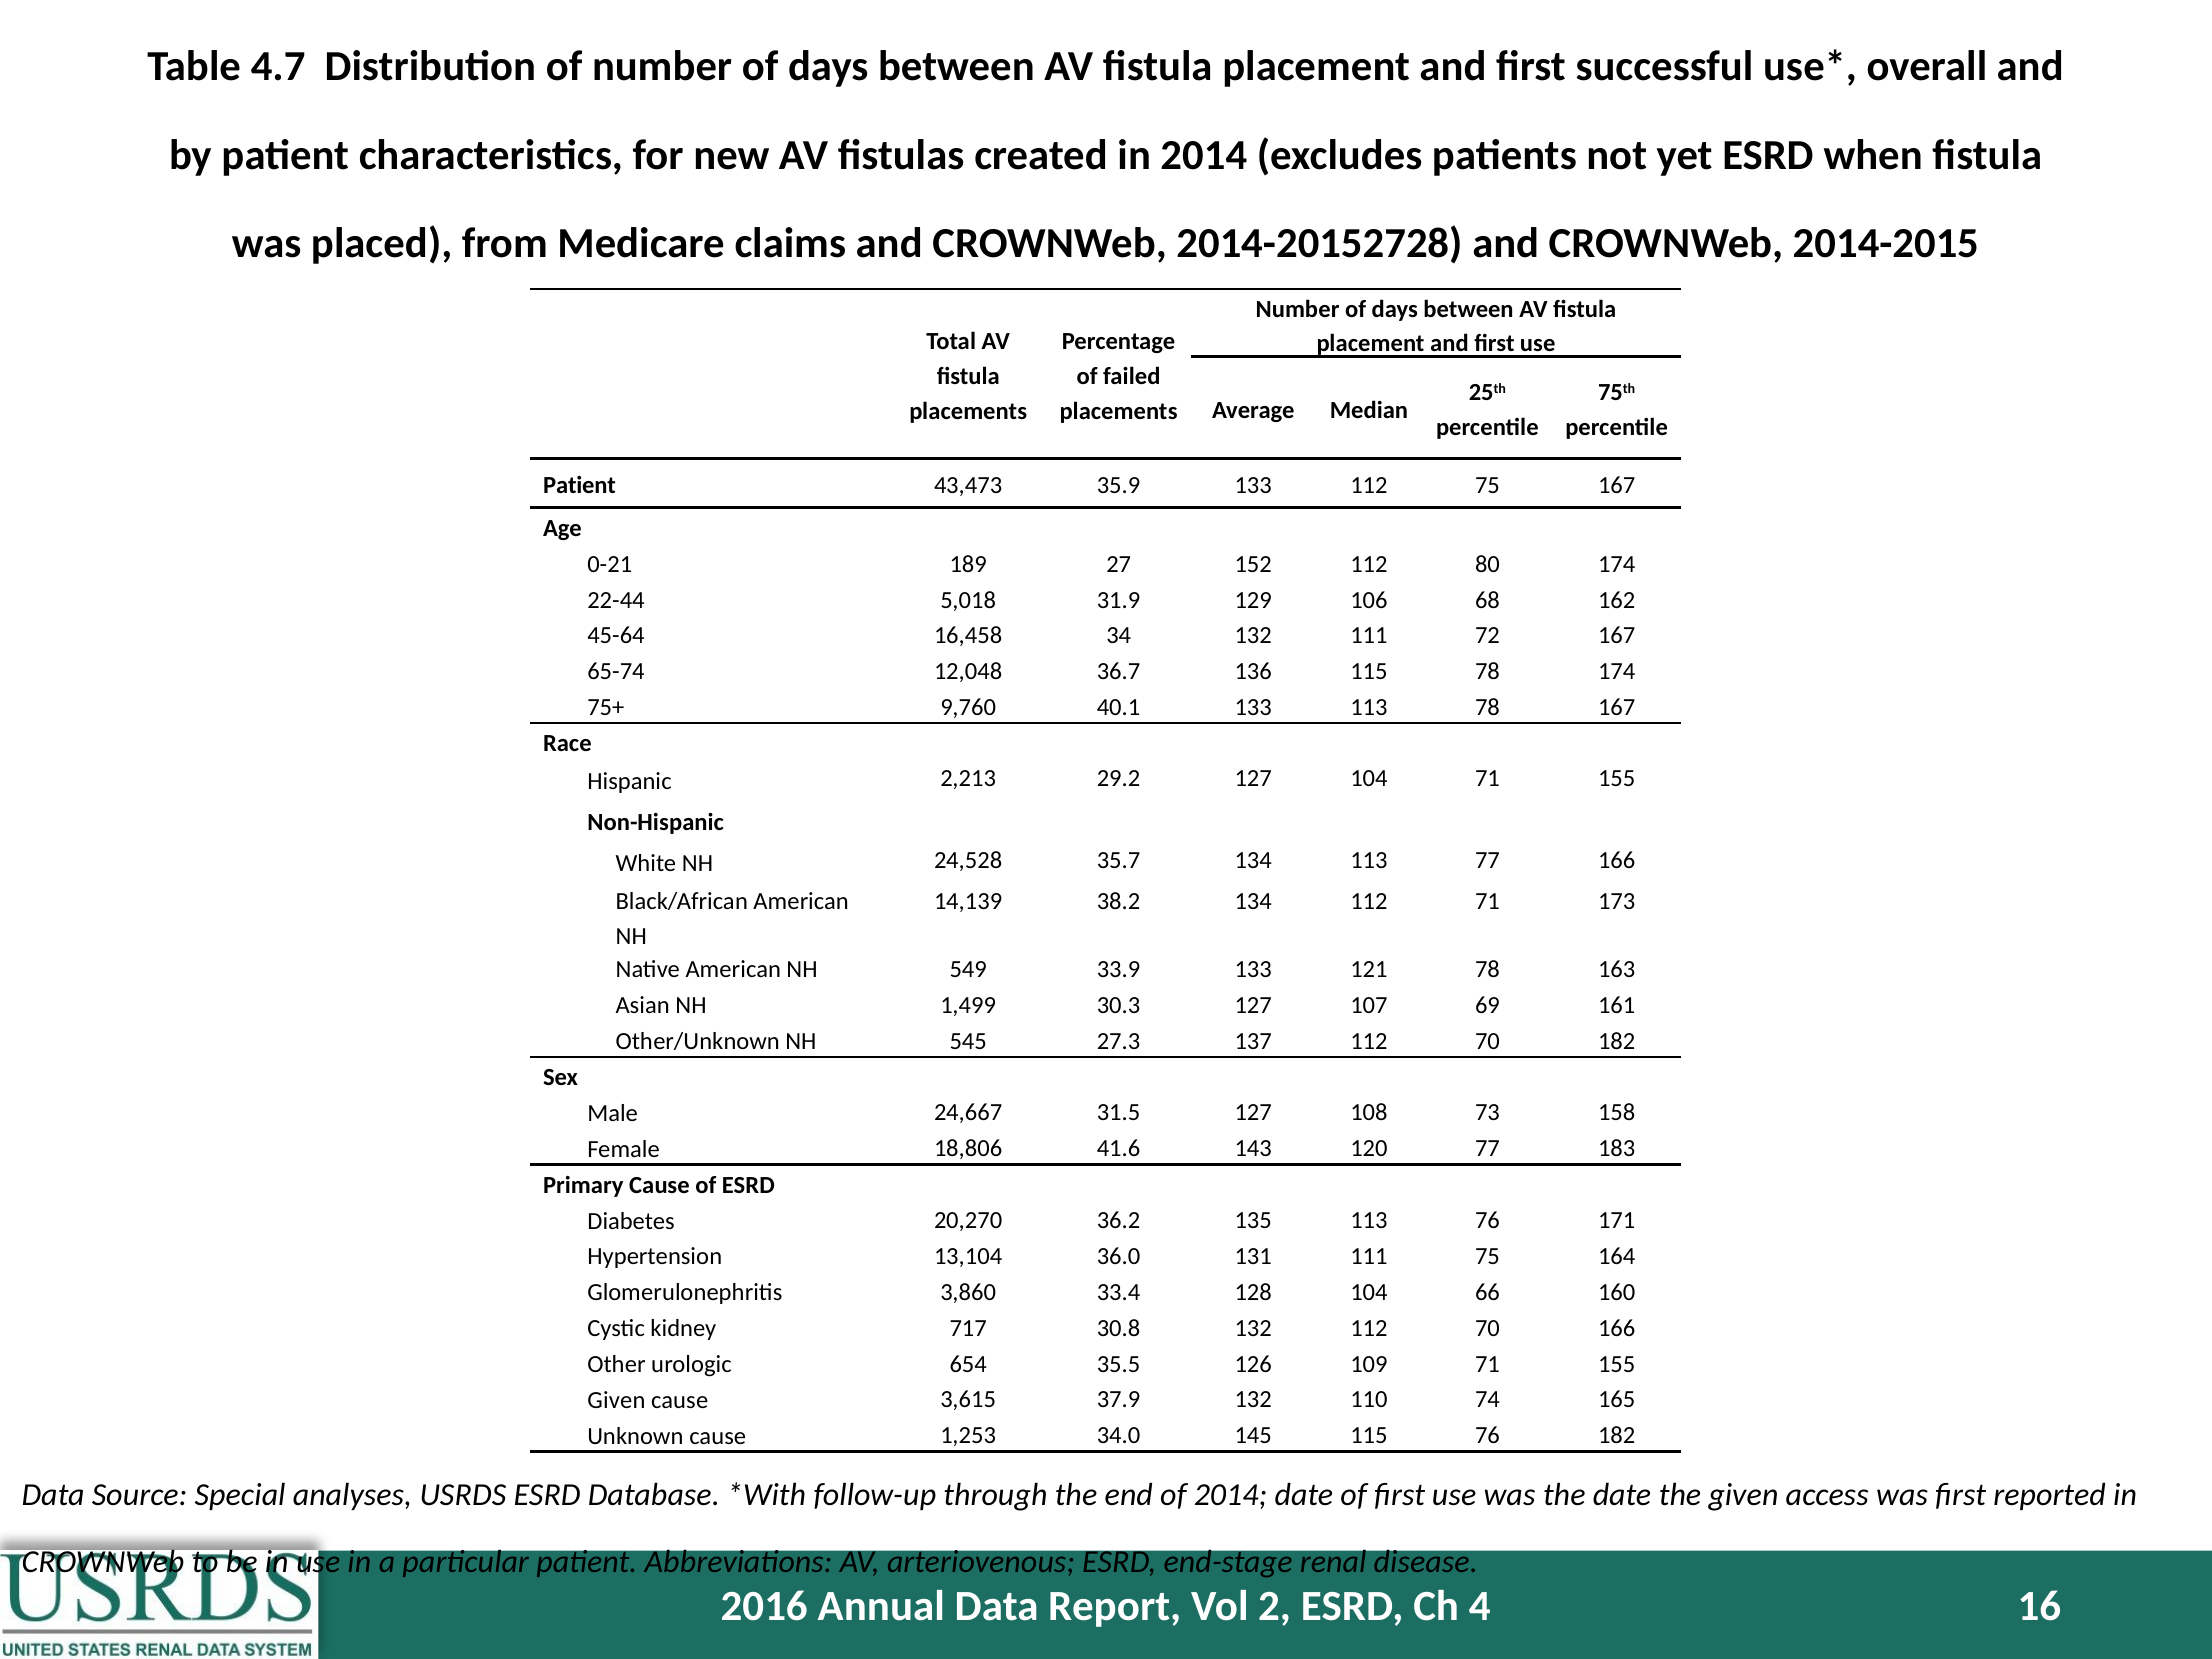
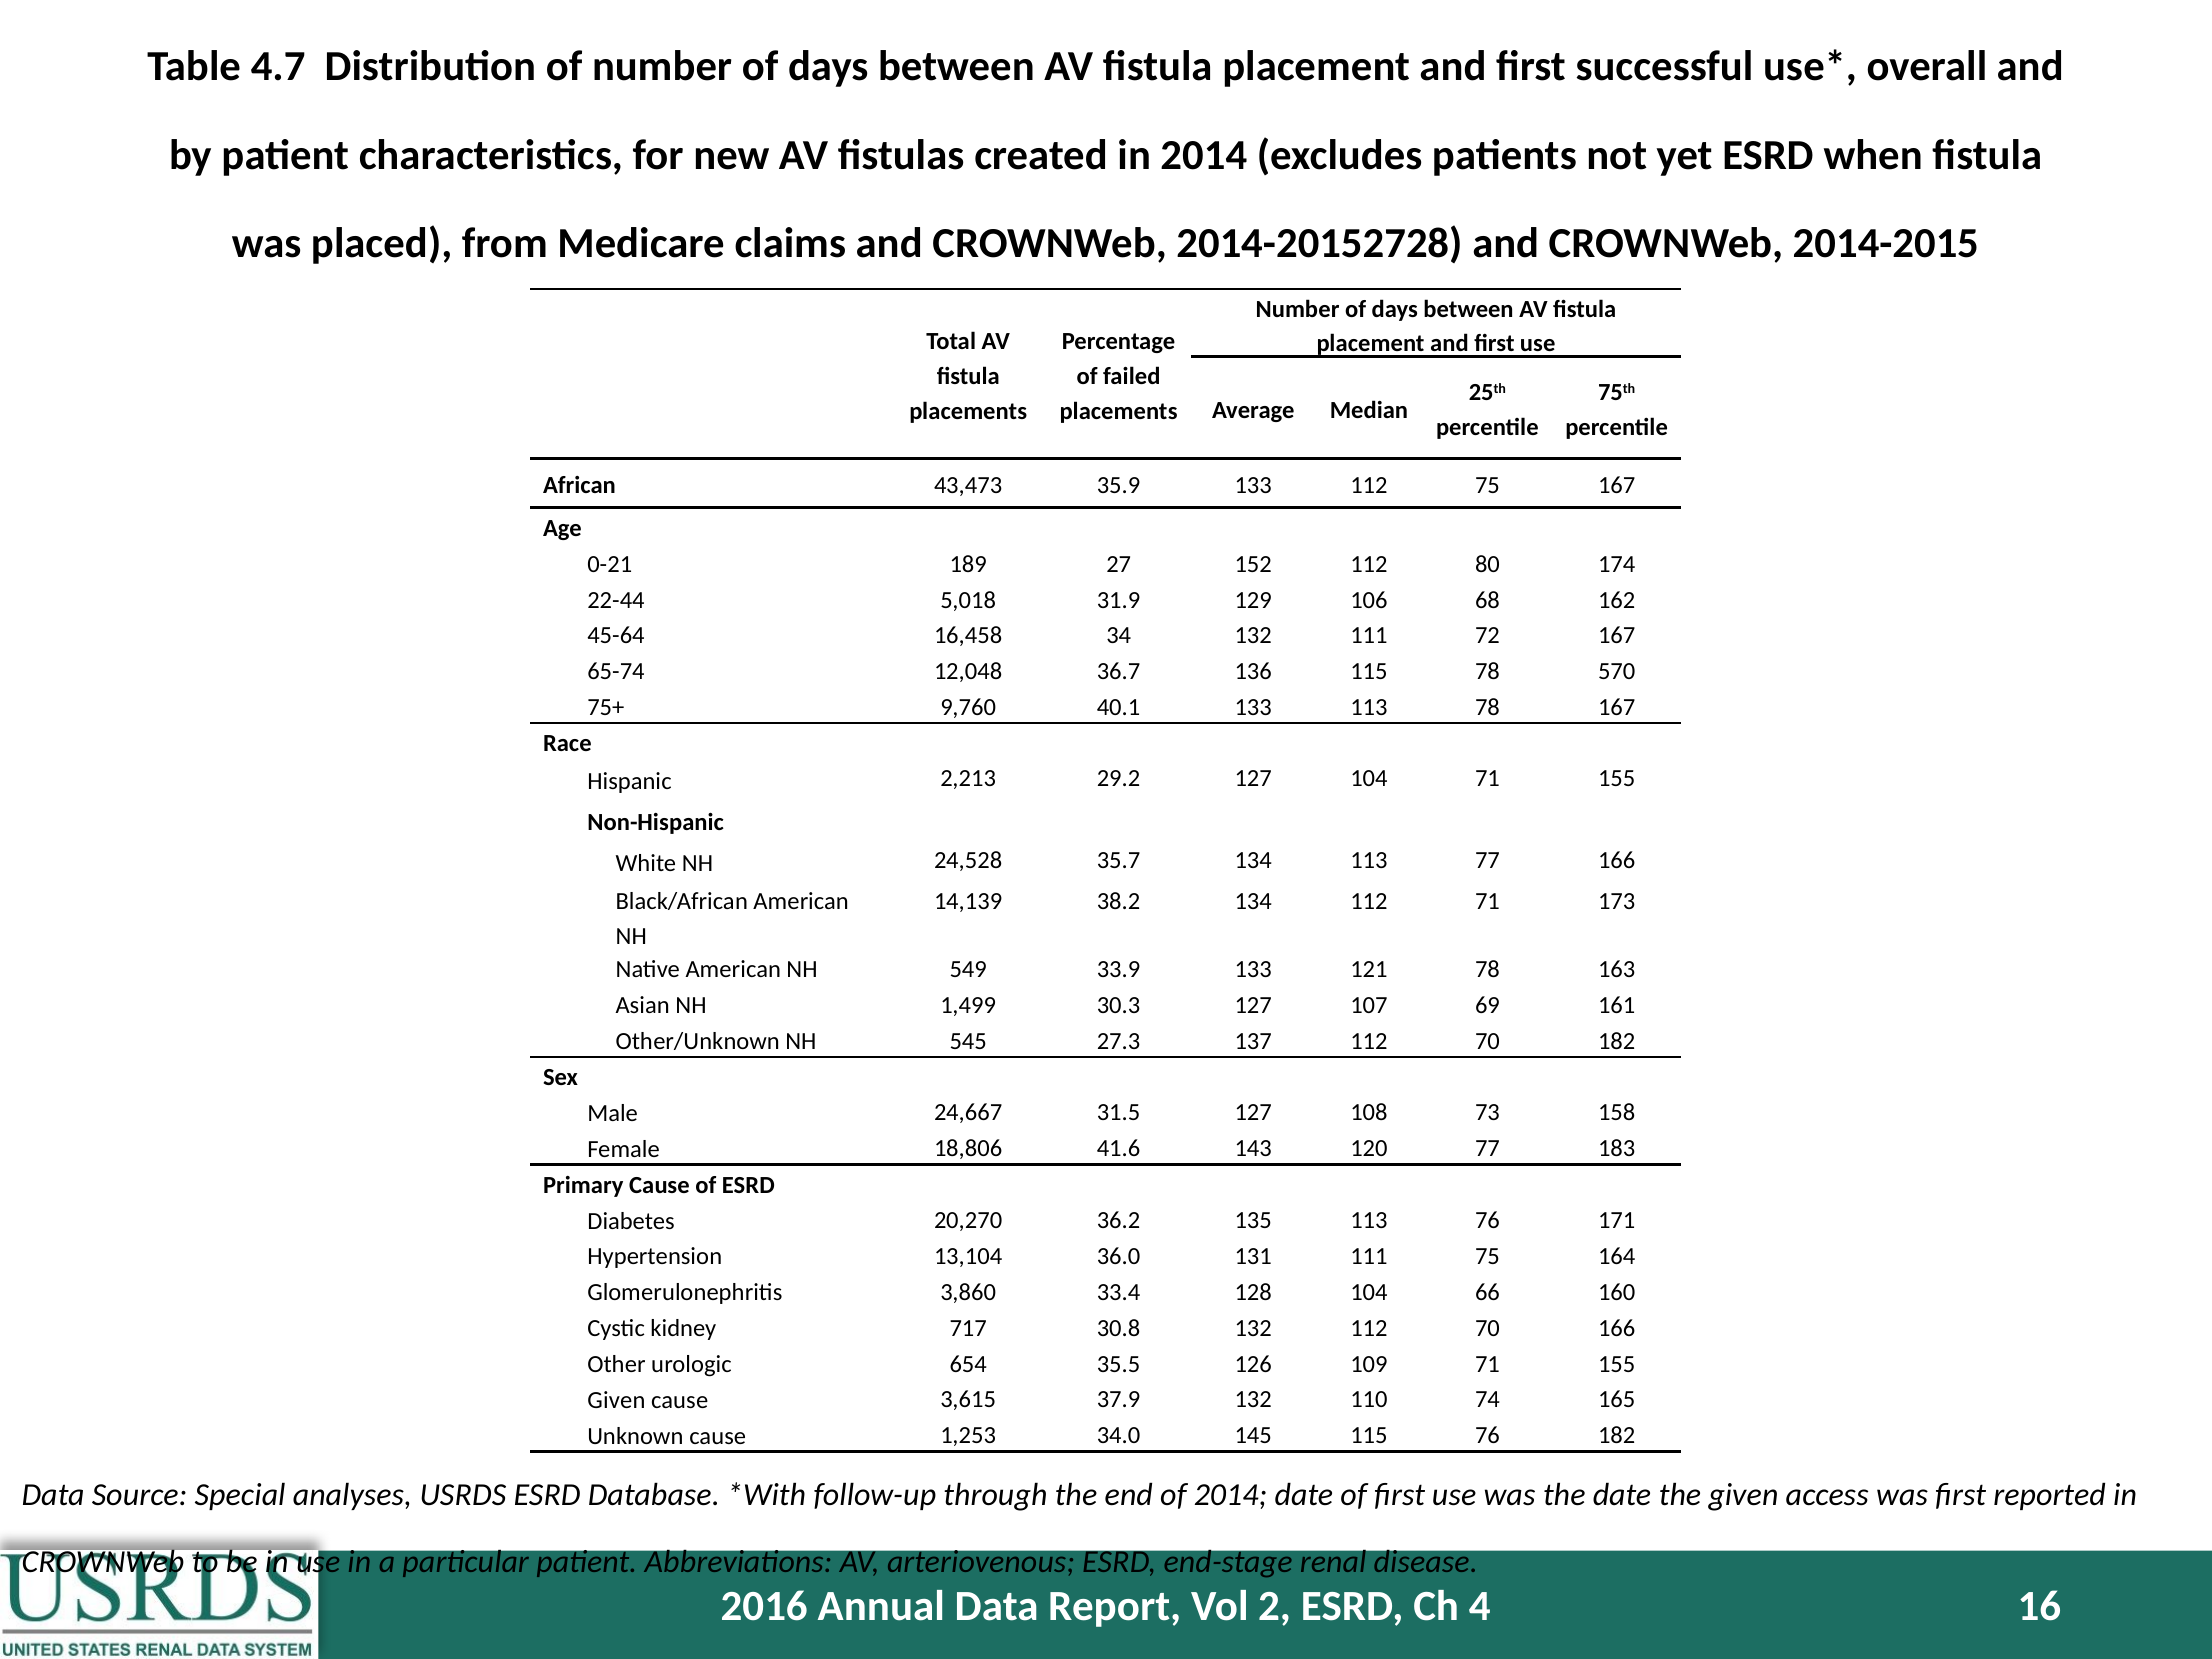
Patient at (580, 486): Patient -> African
78 174: 174 -> 570
